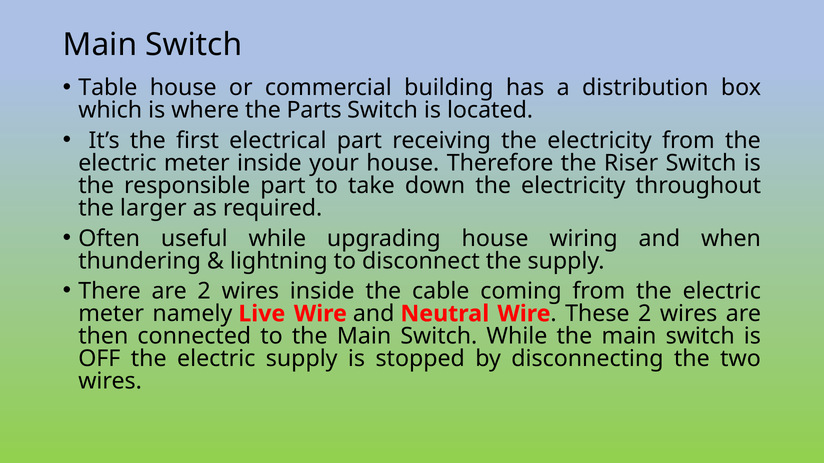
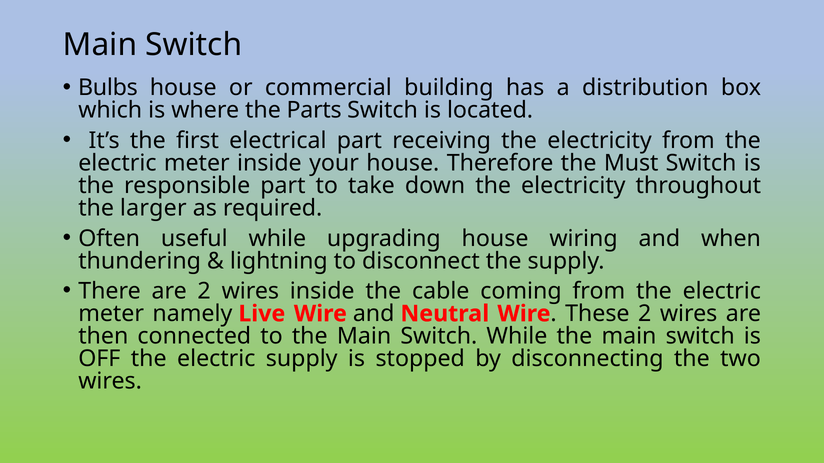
Table: Table -> Bulbs
Riser: Riser -> Must
